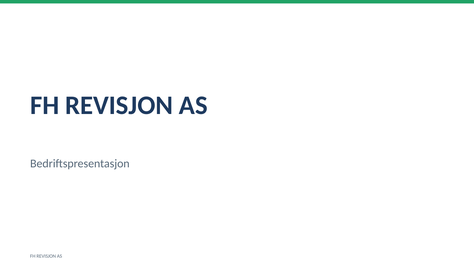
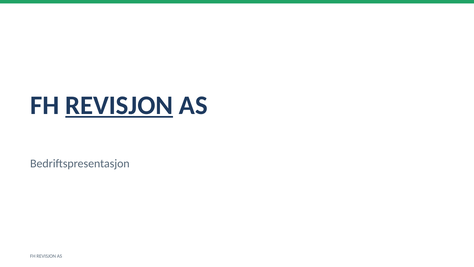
REVISJON at (119, 105) underline: none -> present
